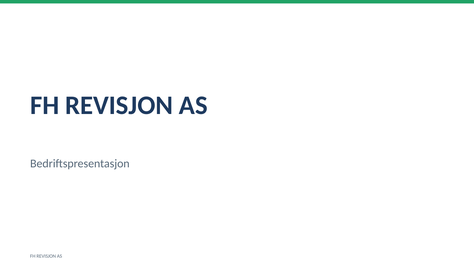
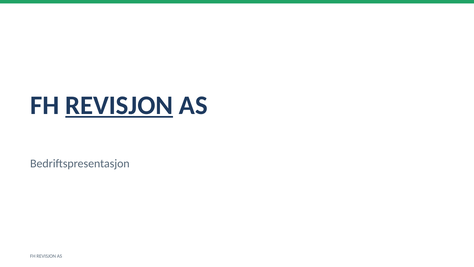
REVISJON at (119, 105) underline: none -> present
